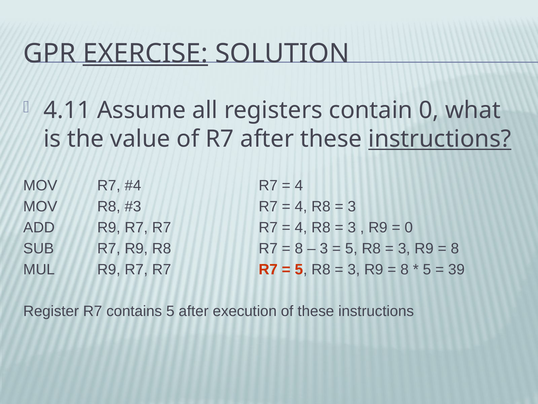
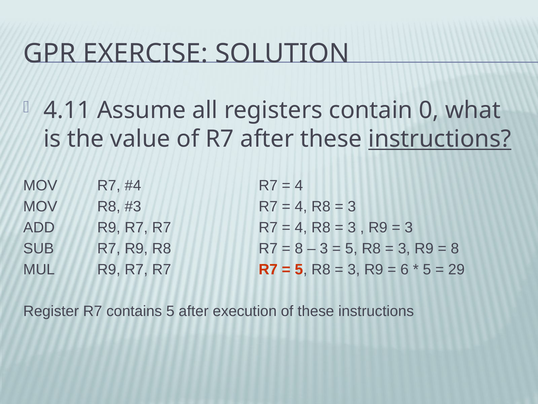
EXERCISE underline: present -> none
0 at (409, 227): 0 -> 3
8 at (405, 269): 8 -> 6
39: 39 -> 29
